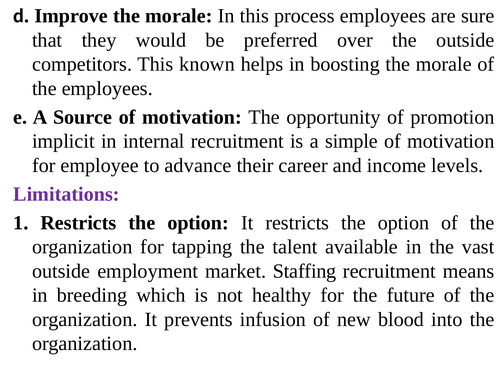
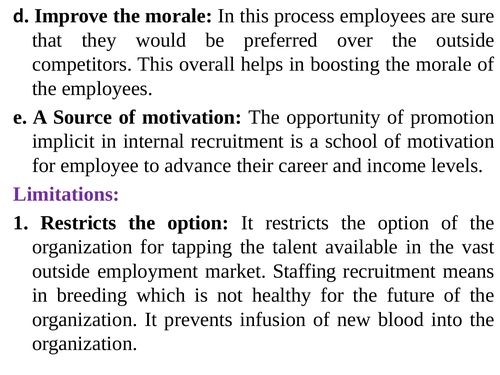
known: known -> overall
simple: simple -> school
